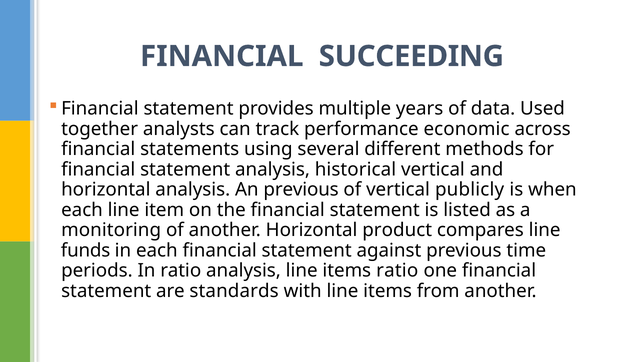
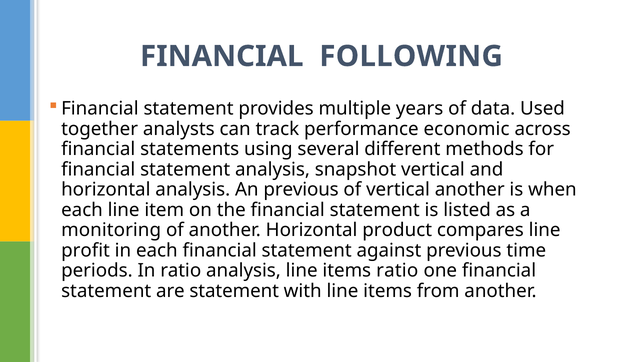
SUCCEEDING: SUCCEEDING -> FOLLOWING
historical: historical -> snapshot
vertical publicly: publicly -> another
funds: funds -> profit
are standards: standards -> statement
